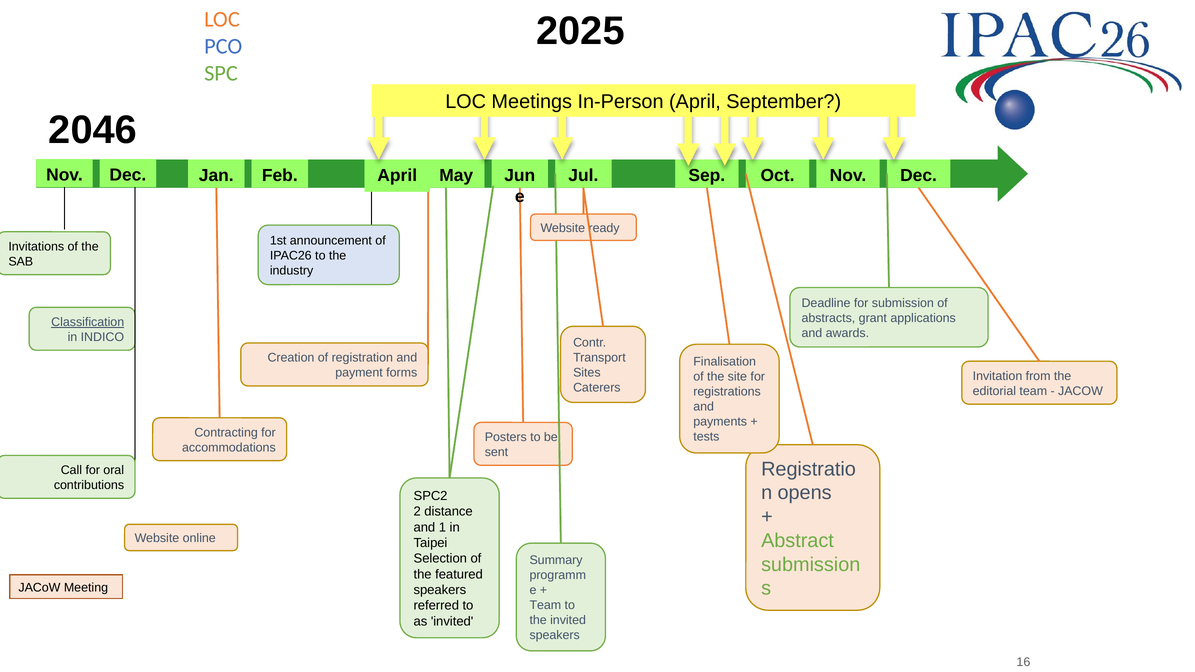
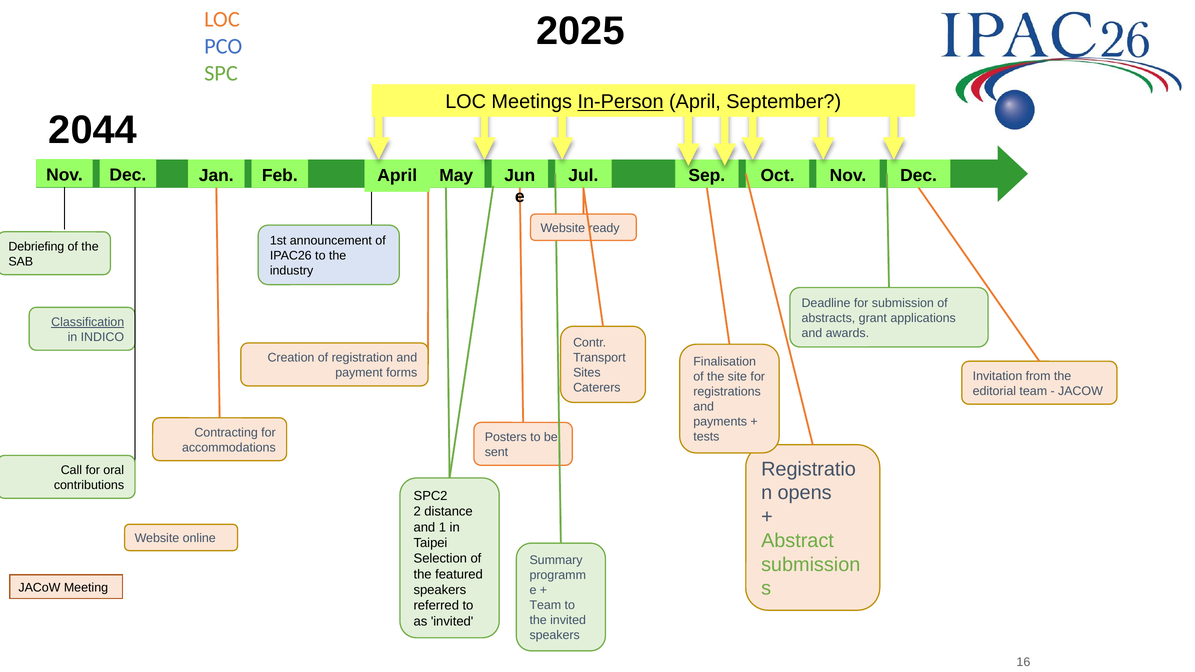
In-Person underline: none -> present
2046: 2046 -> 2044
Invitations: Invitations -> Debriefing
